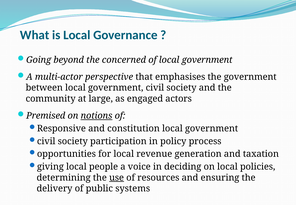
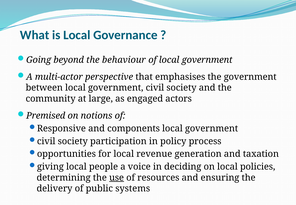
concerned: concerned -> behaviour
notions underline: present -> none
constitution: constitution -> components
